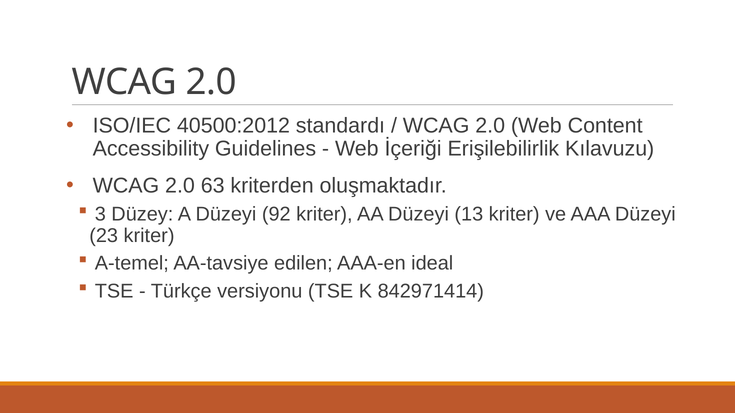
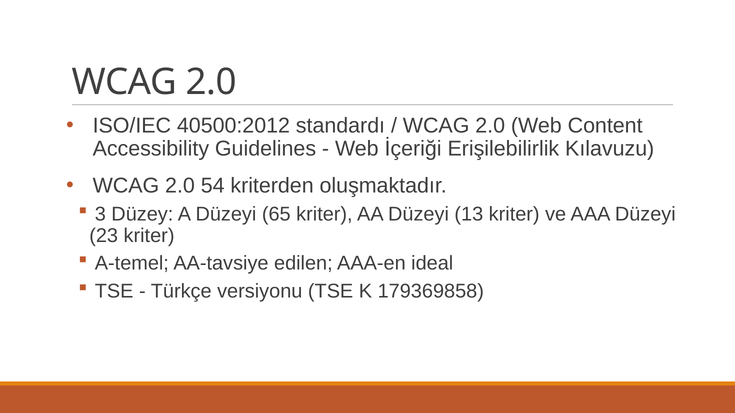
63: 63 -> 54
92: 92 -> 65
842971414: 842971414 -> 179369858
